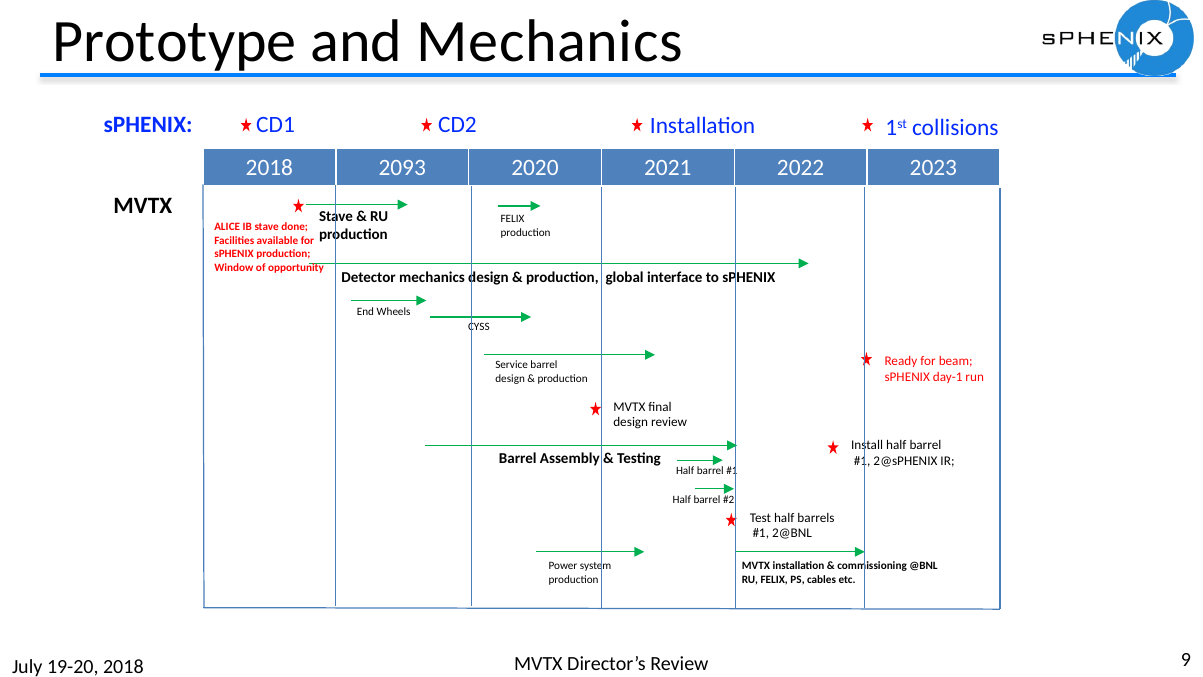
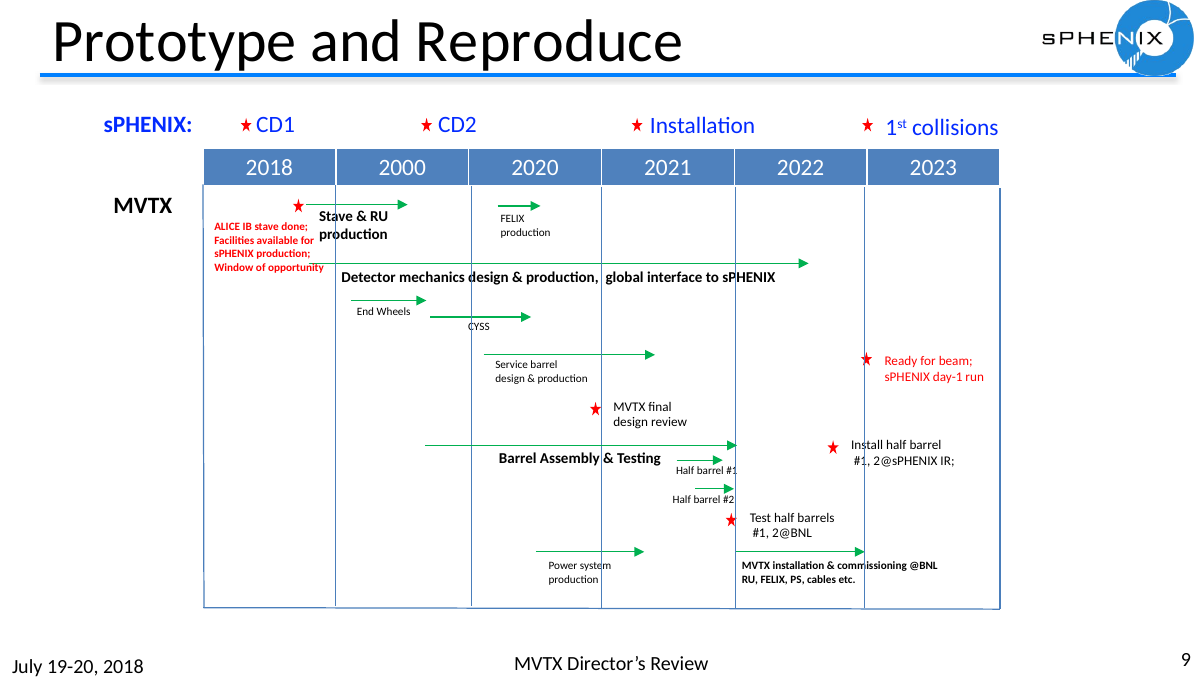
and Mechanics: Mechanics -> Reproduce
2093: 2093 -> 2000
